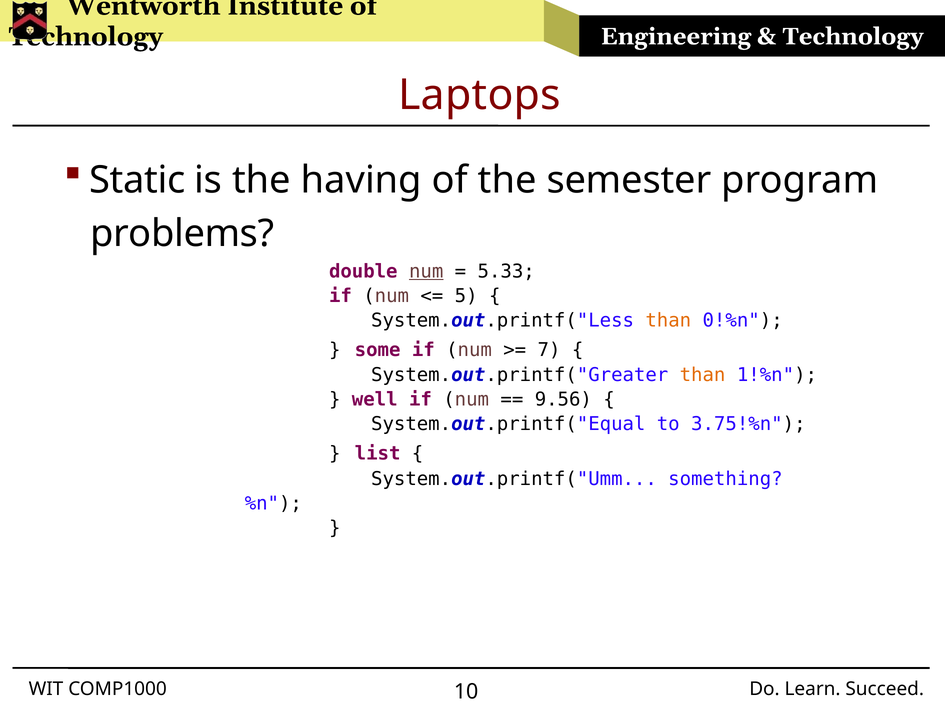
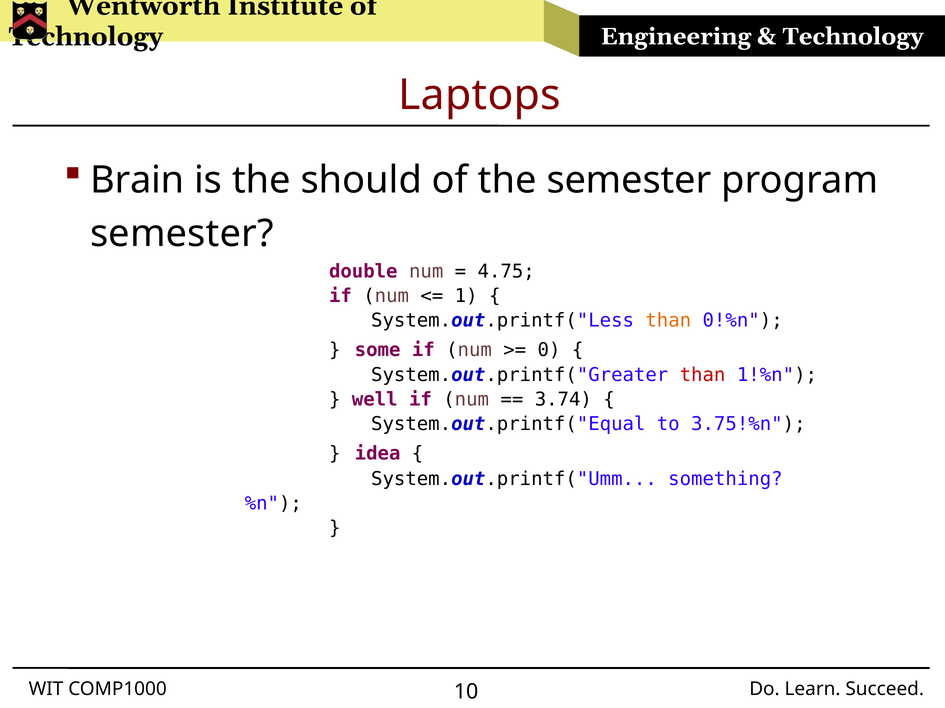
Static: Static -> Brain
having: having -> should
problems at (182, 234): problems -> semester
num at (426, 272) underline: present -> none
5.33: 5.33 -> 4.75
5: 5 -> 1
7: 7 -> 0
than at (703, 376) colour: orange -> red
9.56: 9.56 -> 3.74
list: list -> idea
